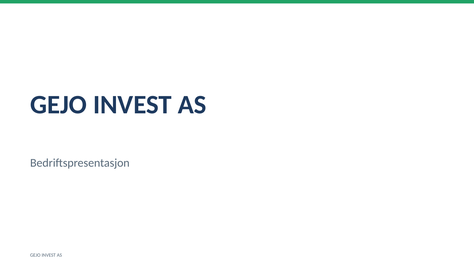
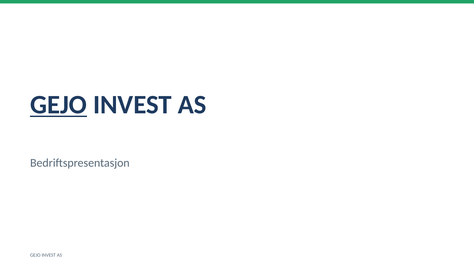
GEJO at (59, 105) underline: none -> present
